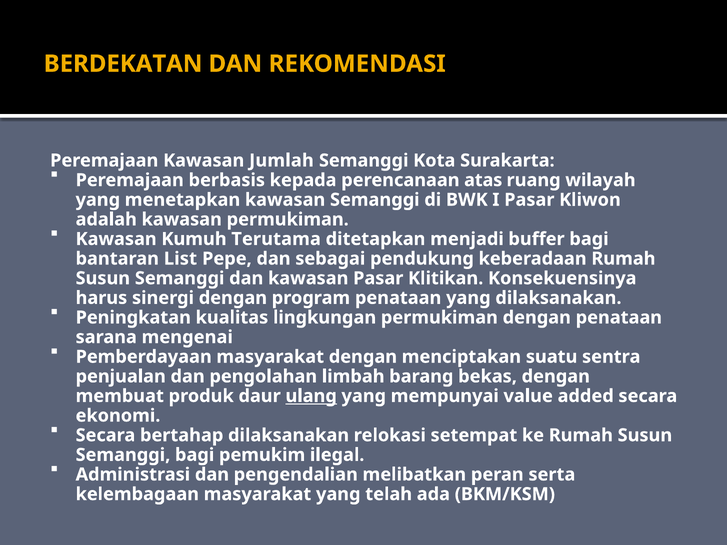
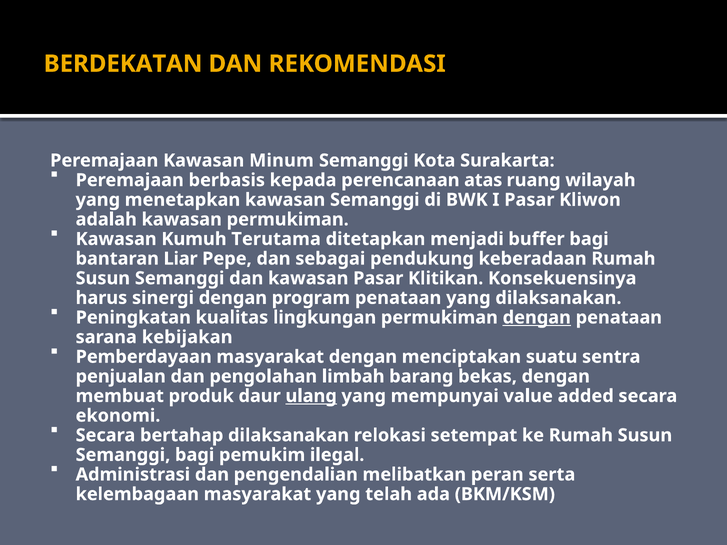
Jumlah: Jumlah -> Minum
List: List -> Liar
dengan at (537, 318) underline: none -> present
mengenai: mengenai -> kebijakan
